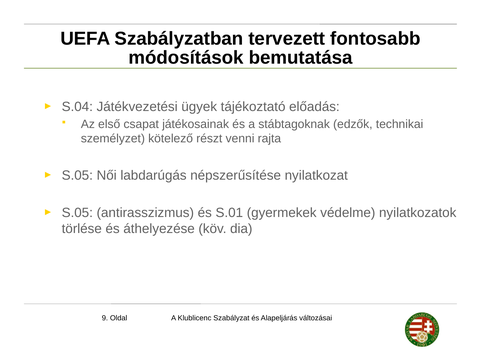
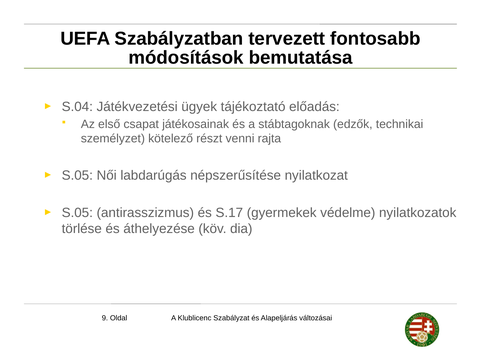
S.01: S.01 -> S.17
